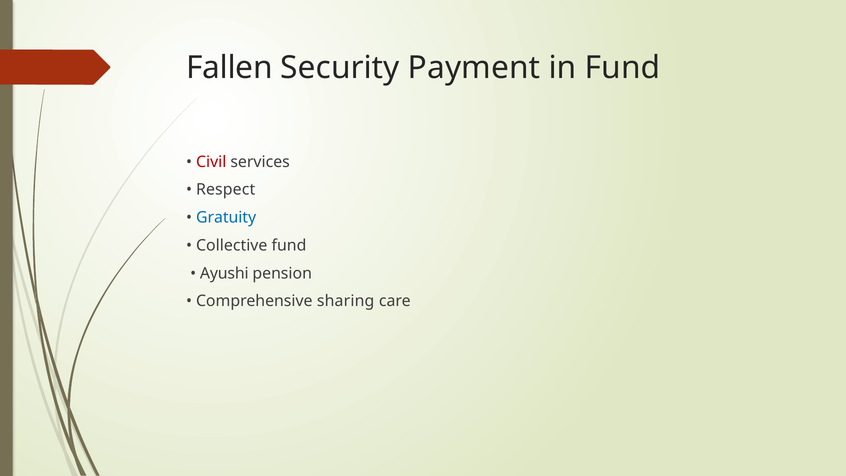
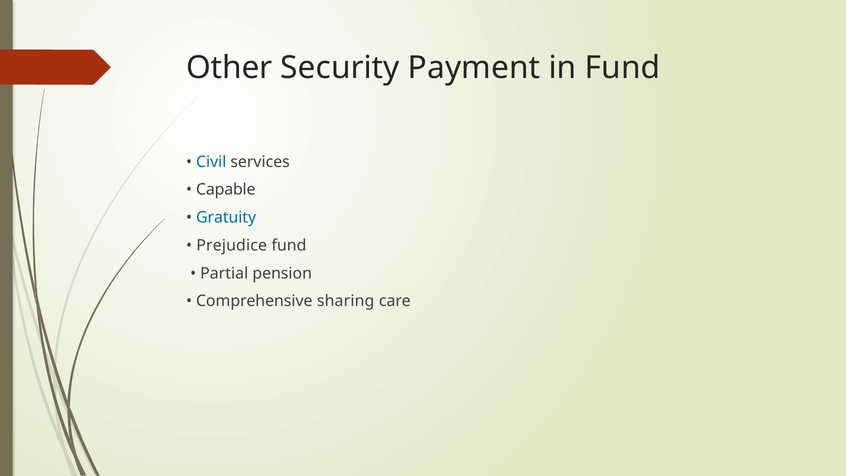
Fallen: Fallen -> Other
Civil colour: red -> blue
Respect: Respect -> Capable
Collective: Collective -> Prejudice
Ayushi: Ayushi -> Partial
